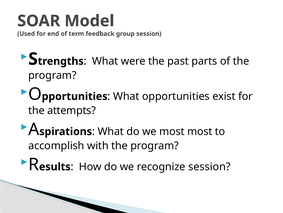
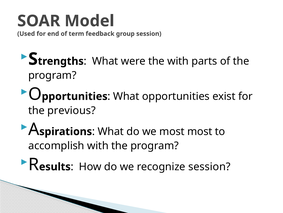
the past: past -> with
attempts: attempts -> previous
